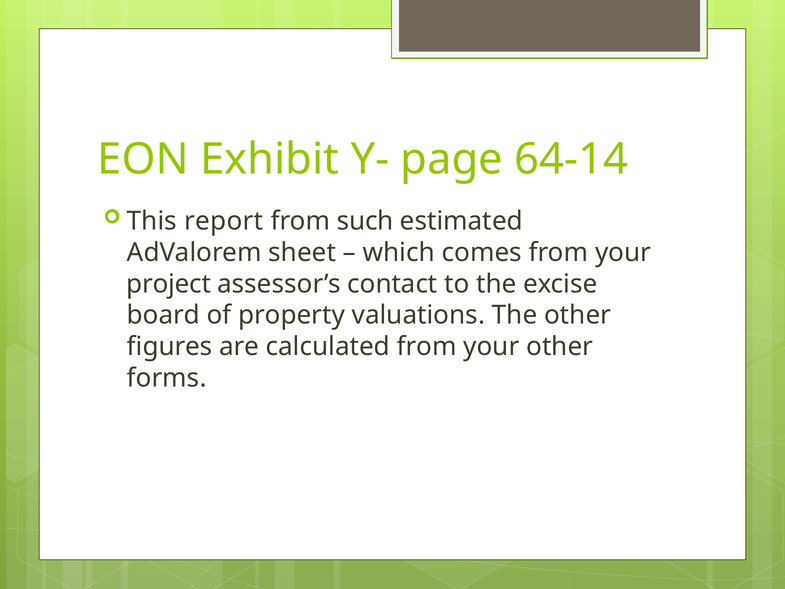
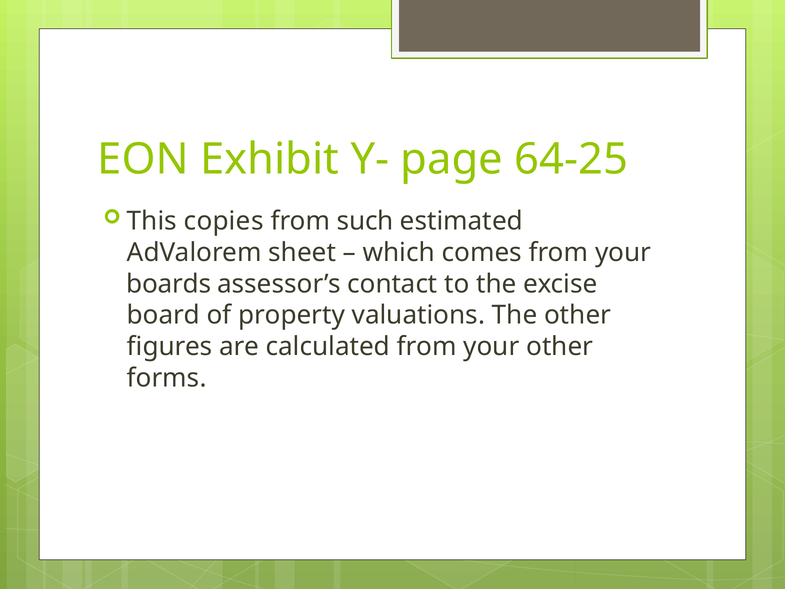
64-14: 64-14 -> 64-25
report: report -> copies
project: project -> boards
